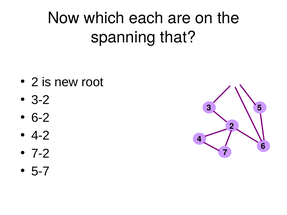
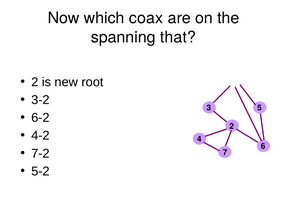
each: each -> coax
5-7: 5-7 -> 5-2
